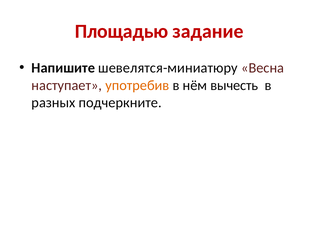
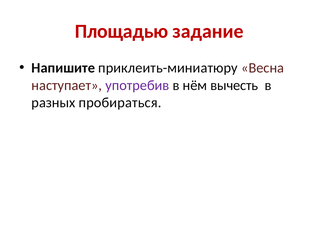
шевелятся-миниатюру: шевелятся-миниатюру -> приклеить-миниатюру
употребив colour: orange -> purple
подчеркните: подчеркните -> пробираться
